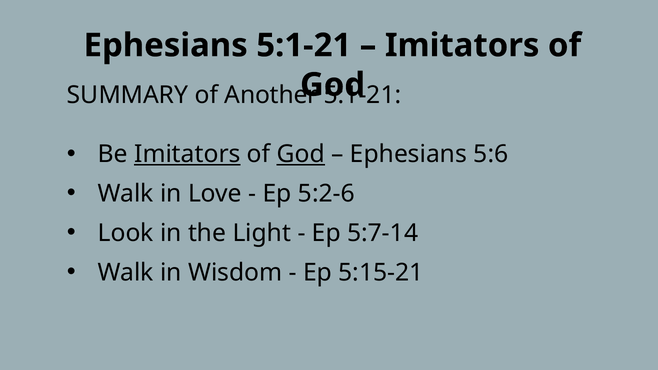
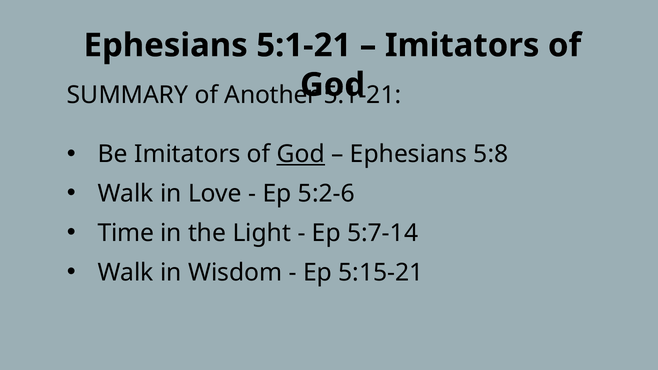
Imitators at (187, 154) underline: present -> none
5:6: 5:6 -> 5:8
Look: Look -> Time
